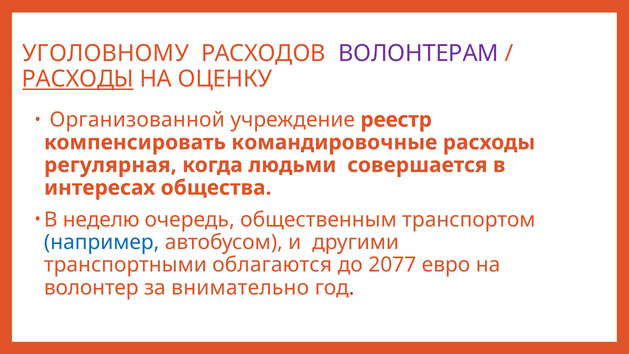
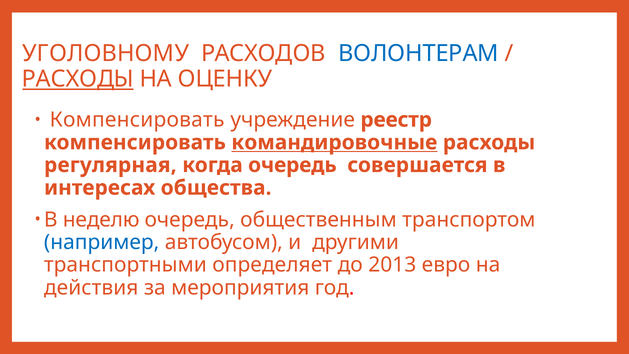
ВОЛОНТЕРАМ colour: purple -> blue
Организованной at (137, 120): Организованной -> Компенсировать
командировочные underline: none -> present
когда людьми: людьми -> очередь
облагаются: облагаются -> определяет
2077: 2077 -> 2013
волонтер: волонтер -> действия
внимательно: внимательно -> мероприятия
